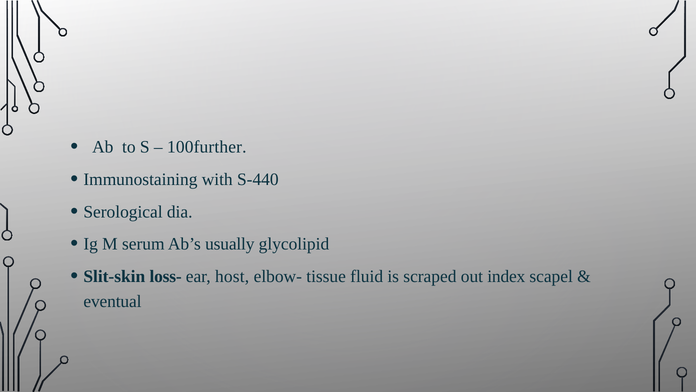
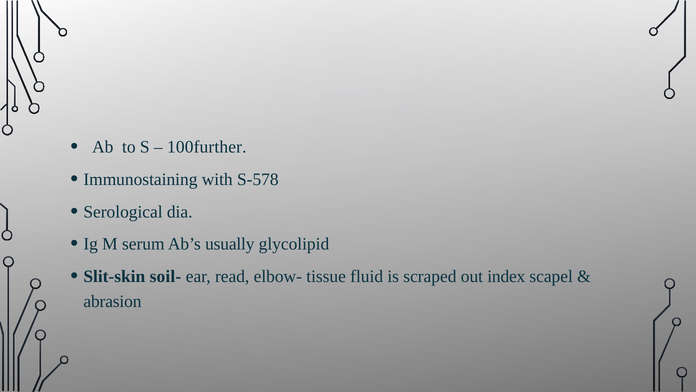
S-440: S-440 -> S-578
loss-: loss- -> soil-
host: host -> read
eventual: eventual -> abrasion
